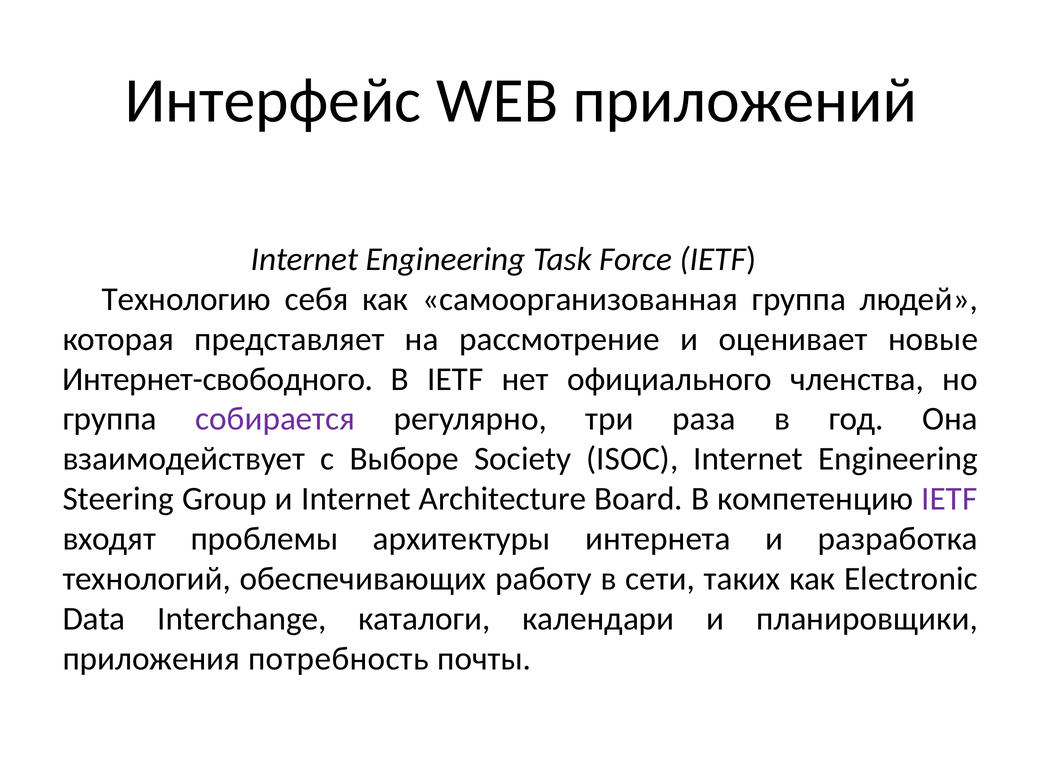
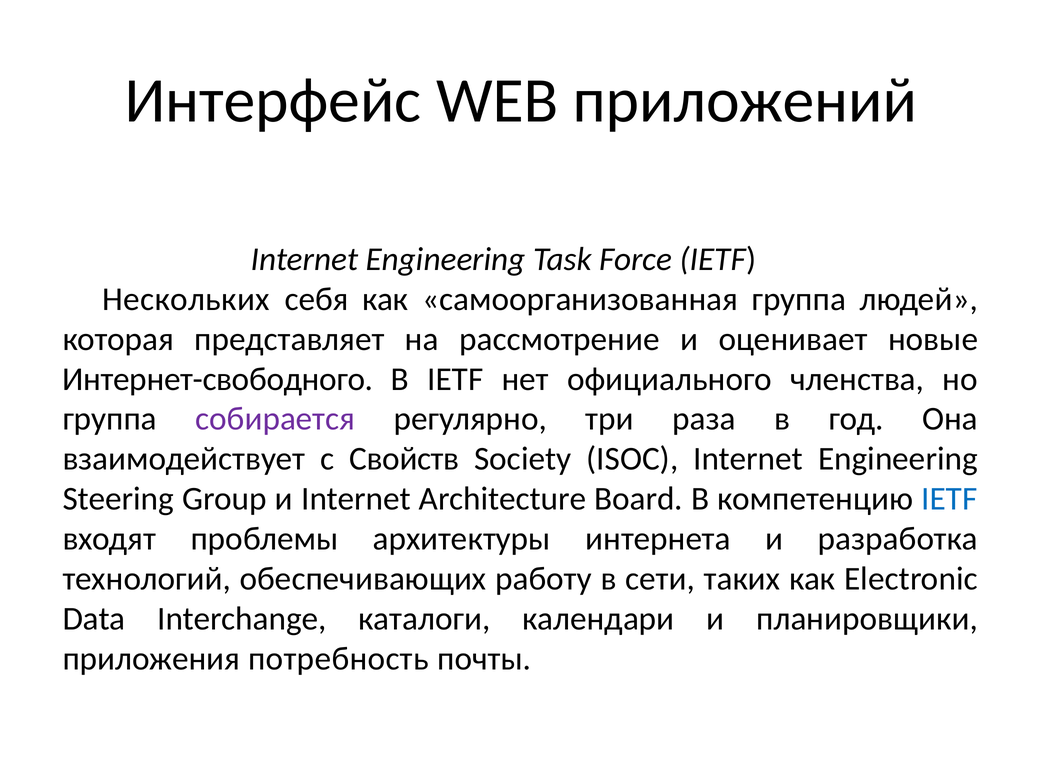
Технологию: Технологию -> Нескольких
Выборе: Выборе -> Свойств
IETF at (949, 499) colour: purple -> blue
